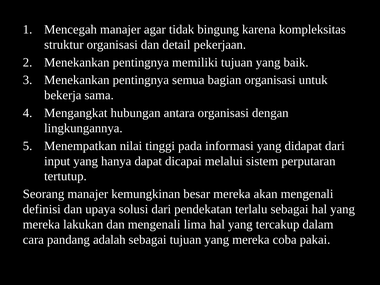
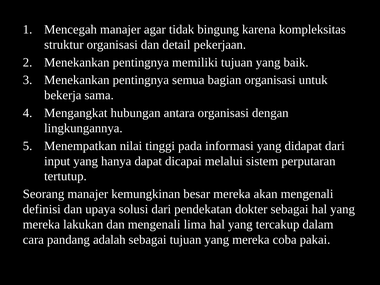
terlalu: terlalu -> dokter
